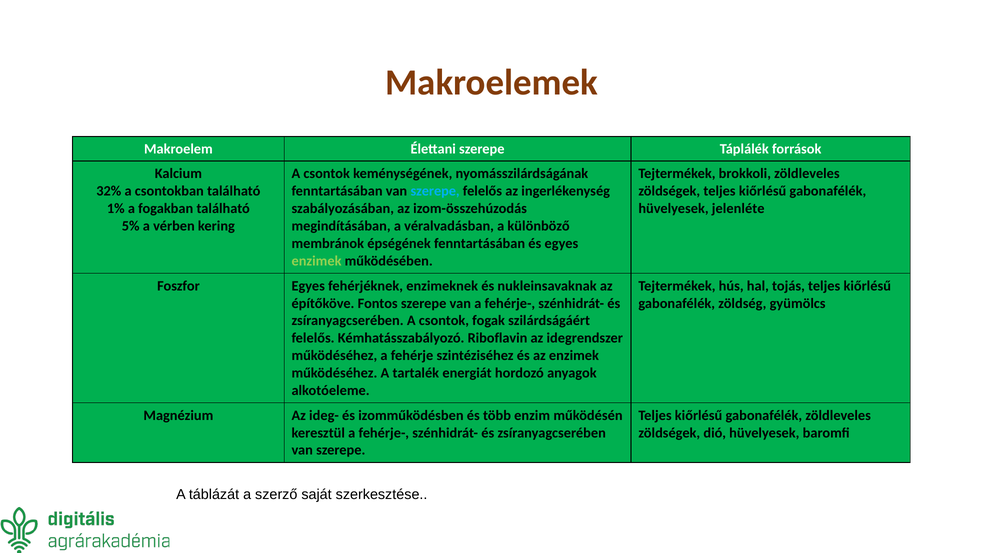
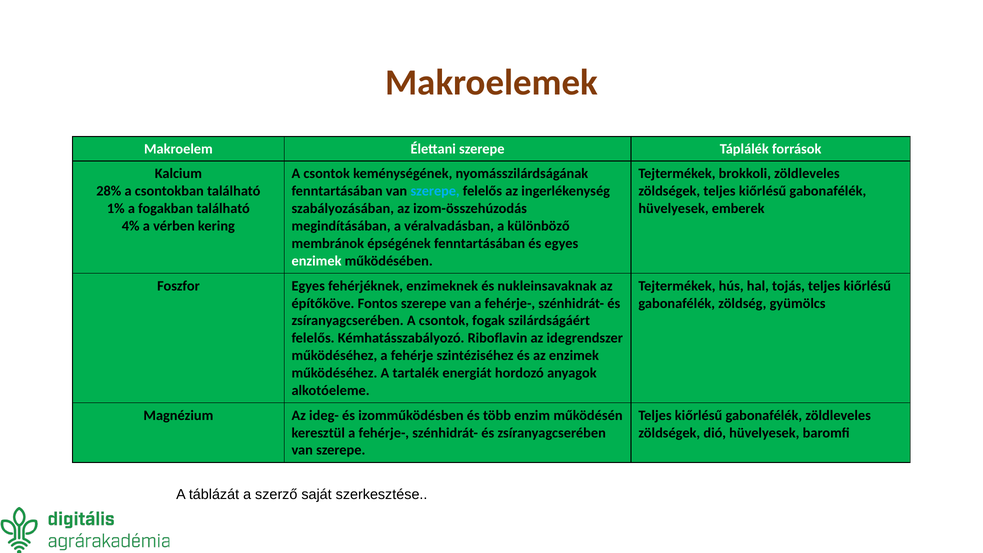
32%: 32% -> 28%
jelenléte: jelenléte -> emberek
5%: 5% -> 4%
enzimek at (317, 261) colour: light green -> white
